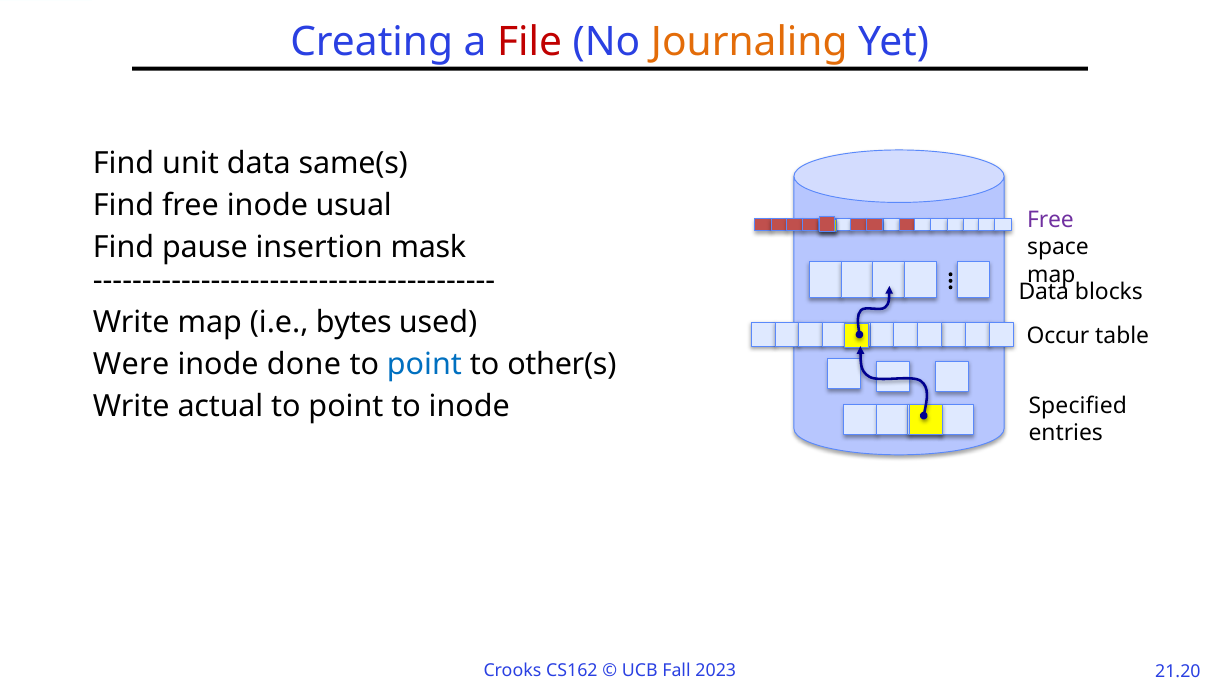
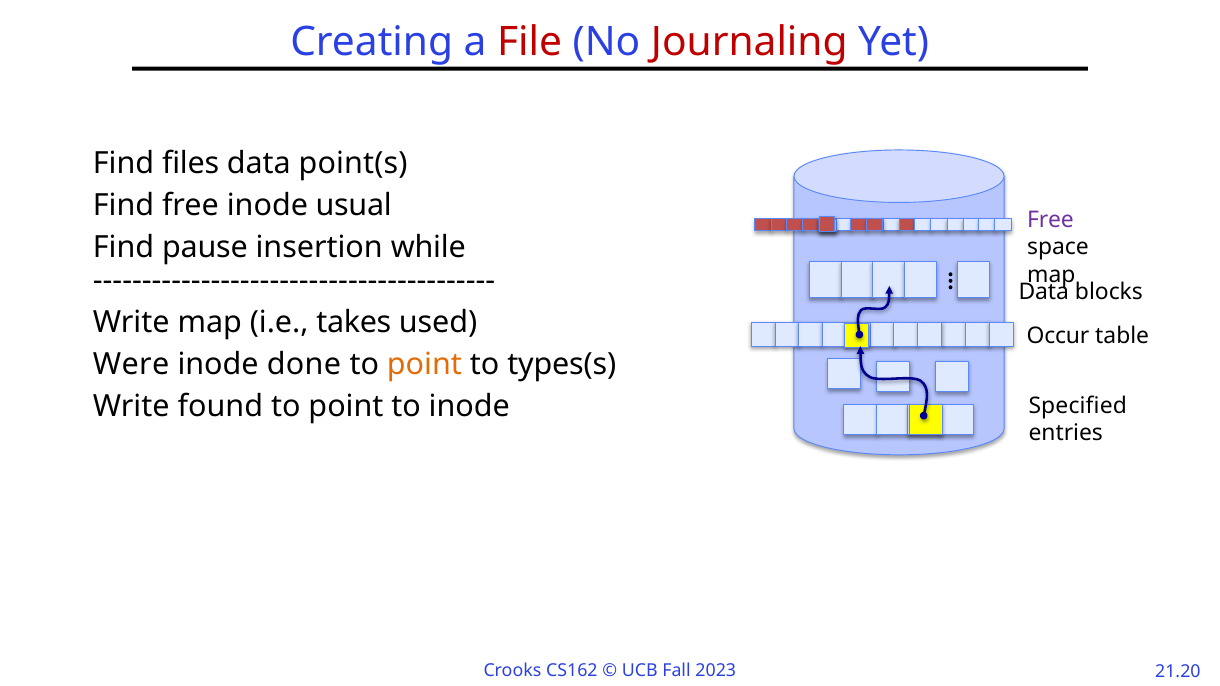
Journaling colour: orange -> red
unit: unit -> files
same(s: same(s -> point(s
mask: mask -> while
bytes: bytes -> takes
point at (424, 364) colour: blue -> orange
other(s: other(s -> types(s
actual: actual -> found
